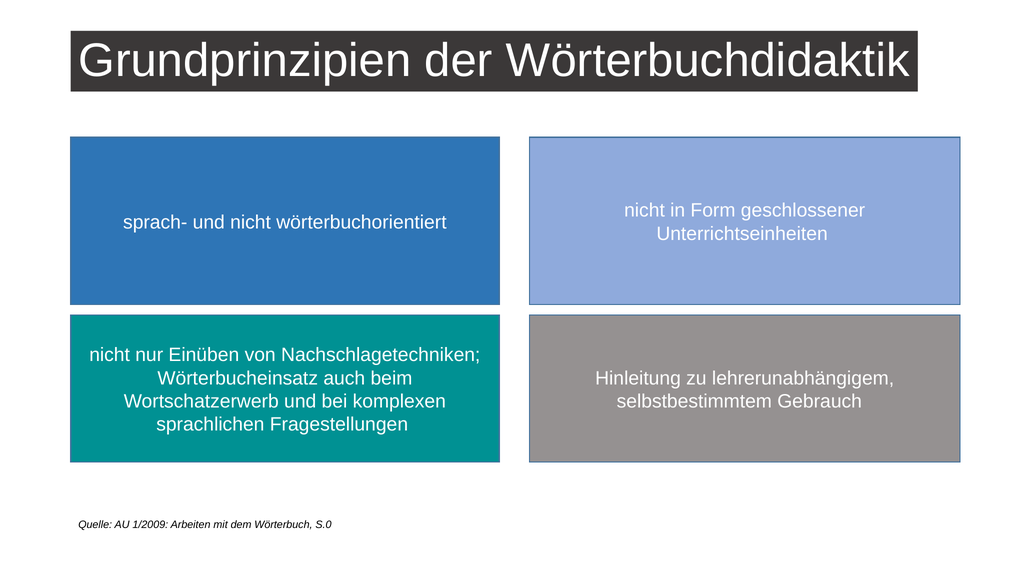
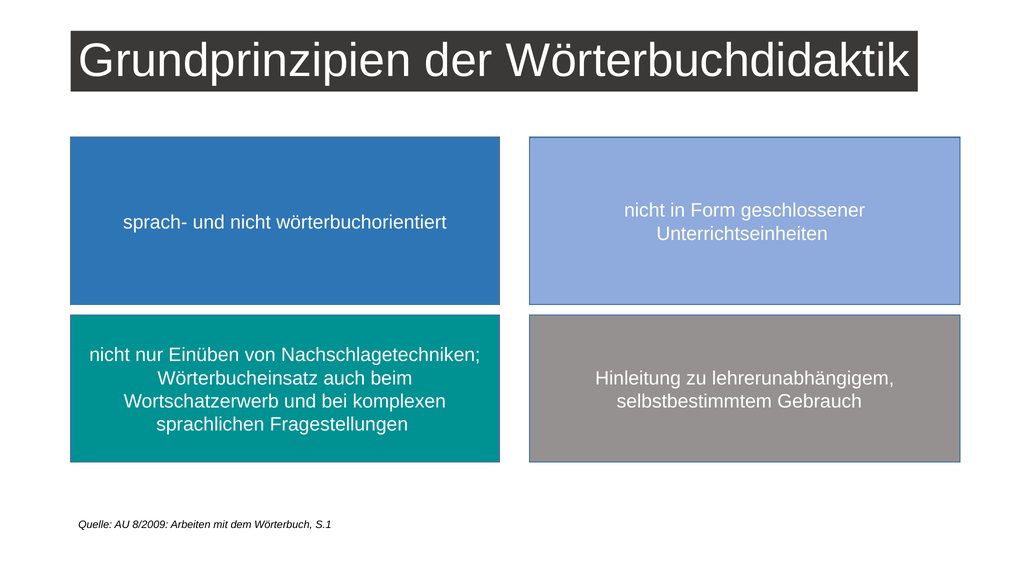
1/2009: 1/2009 -> 8/2009
S.0: S.0 -> S.1
